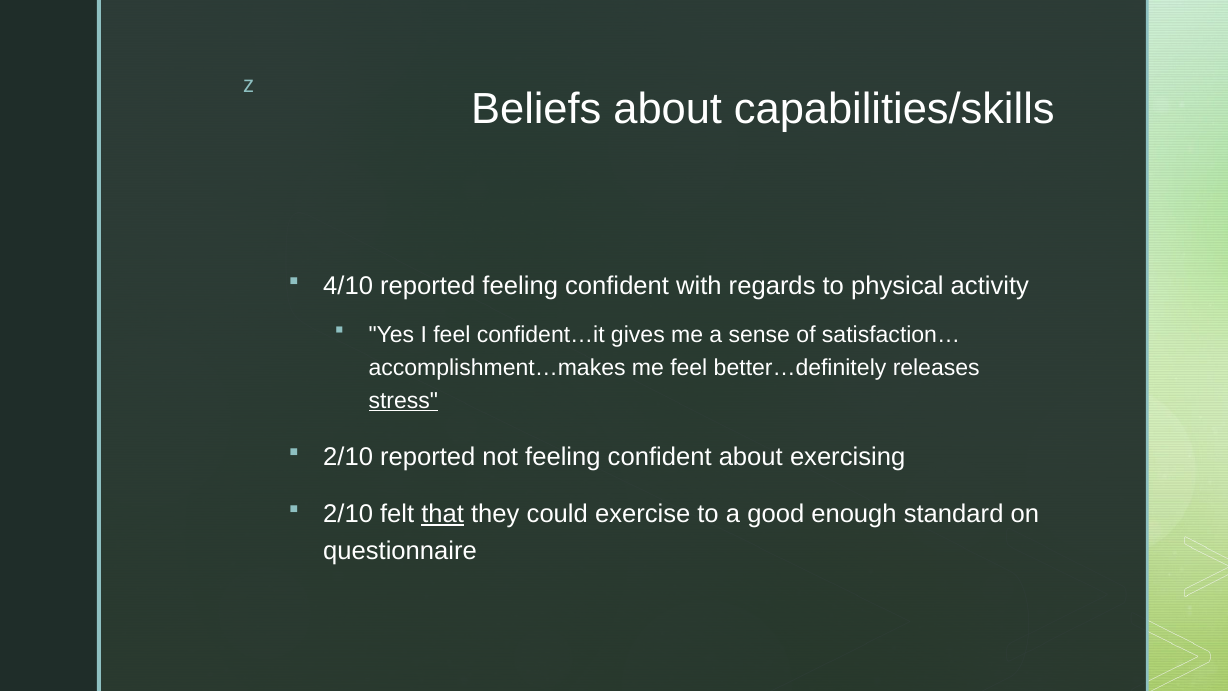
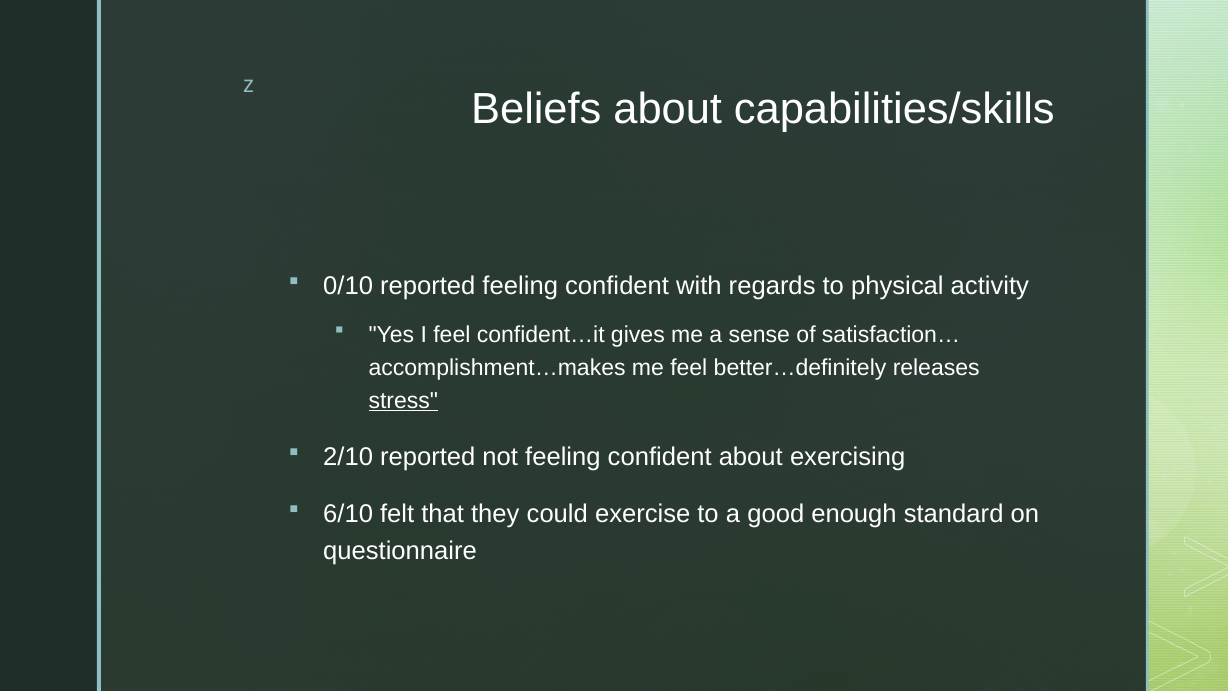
4/10: 4/10 -> 0/10
2/10 at (348, 514): 2/10 -> 6/10
that underline: present -> none
